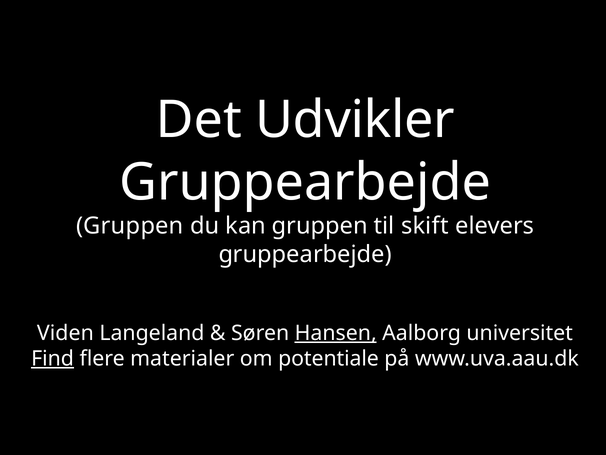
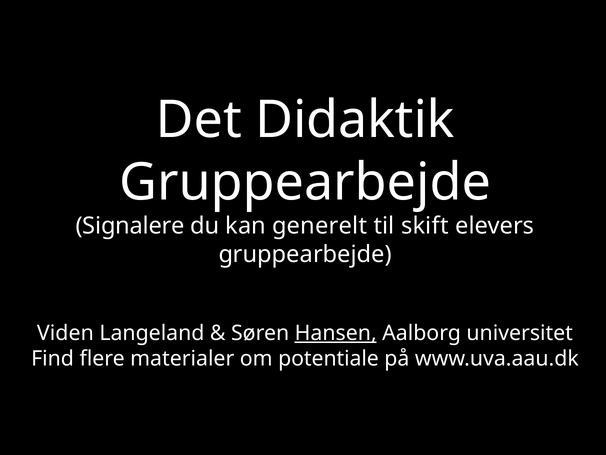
Udvikler: Udvikler -> Didaktik
Gruppen at (130, 226): Gruppen -> Signalere
kan gruppen: gruppen -> generelt
Find underline: present -> none
